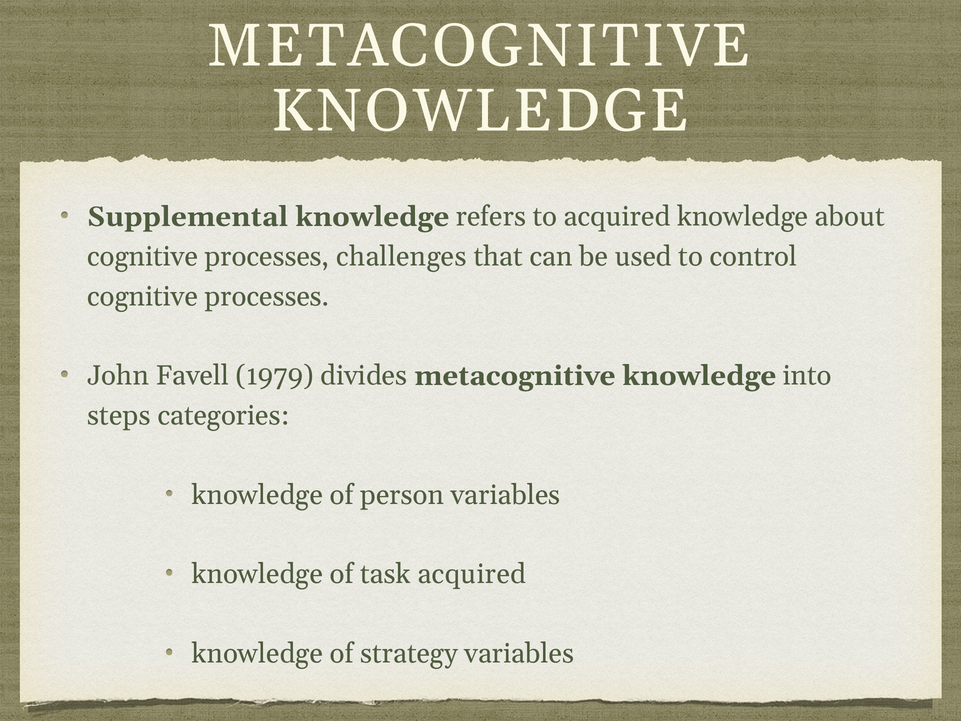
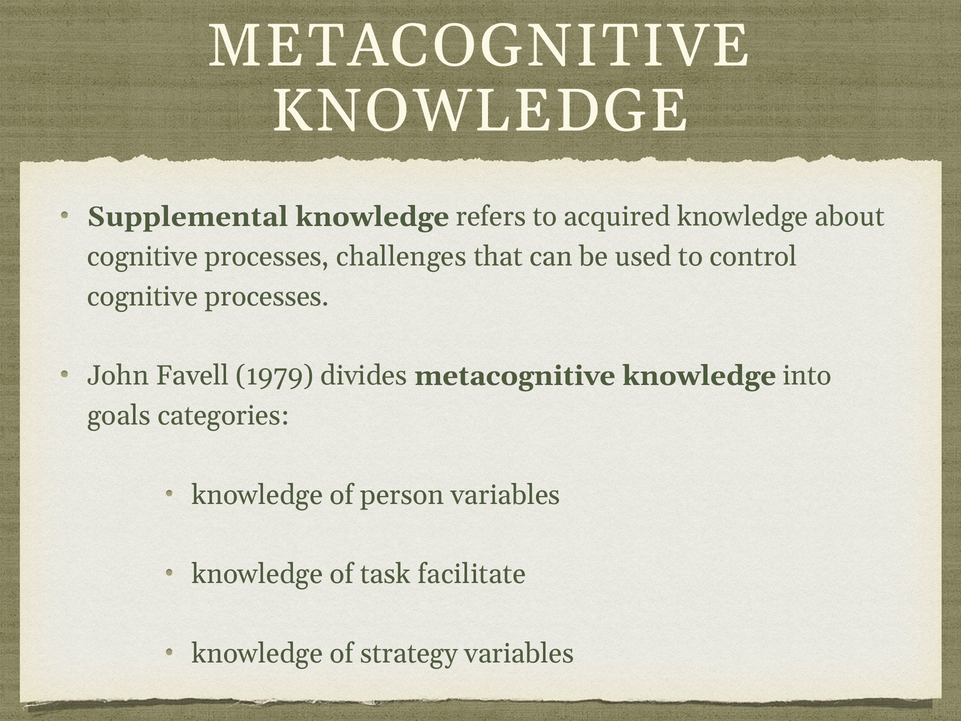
steps: steps -> goals
task acquired: acquired -> facilitate
